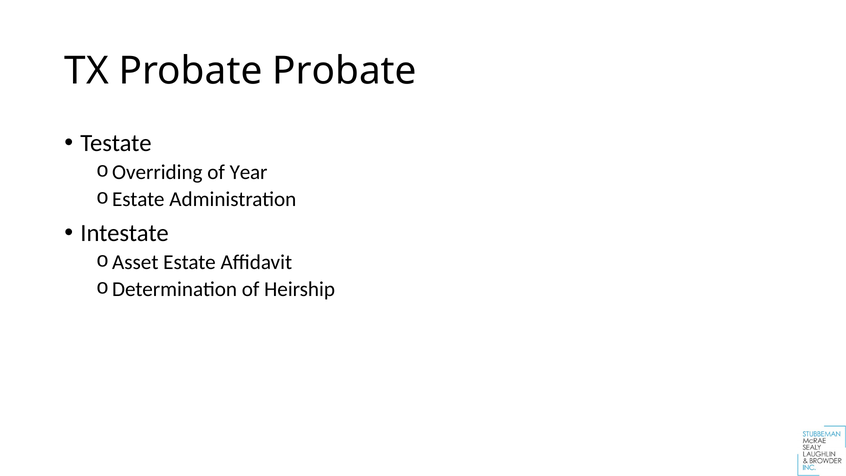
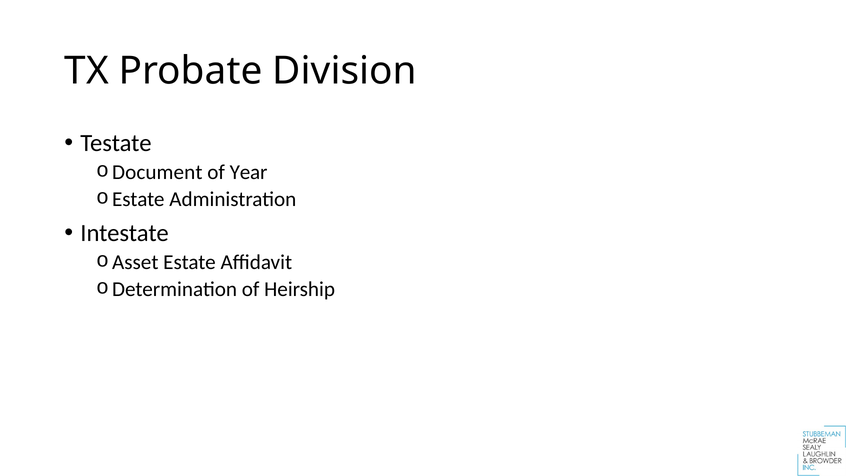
Probate Probate: Probate -> Division
Overriding: Overriding -> Document
